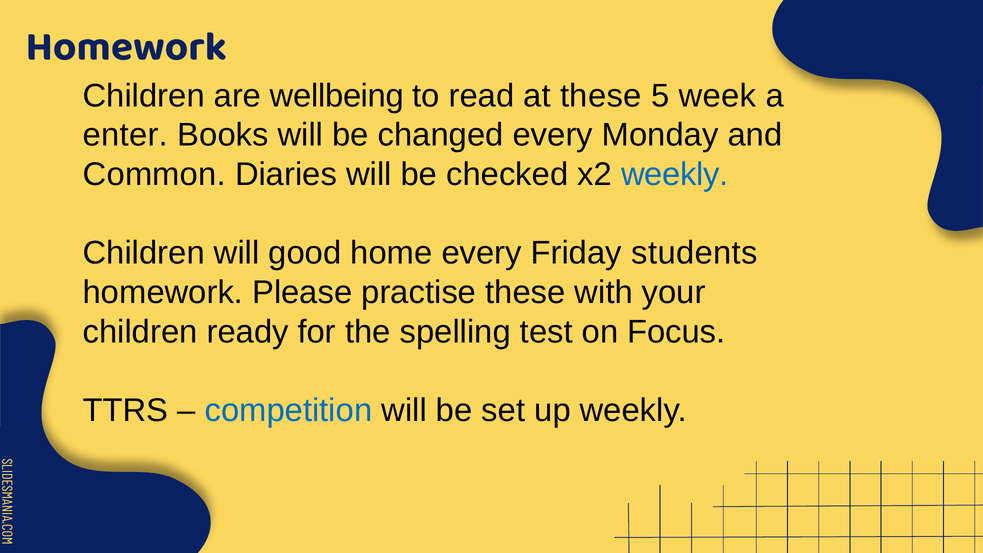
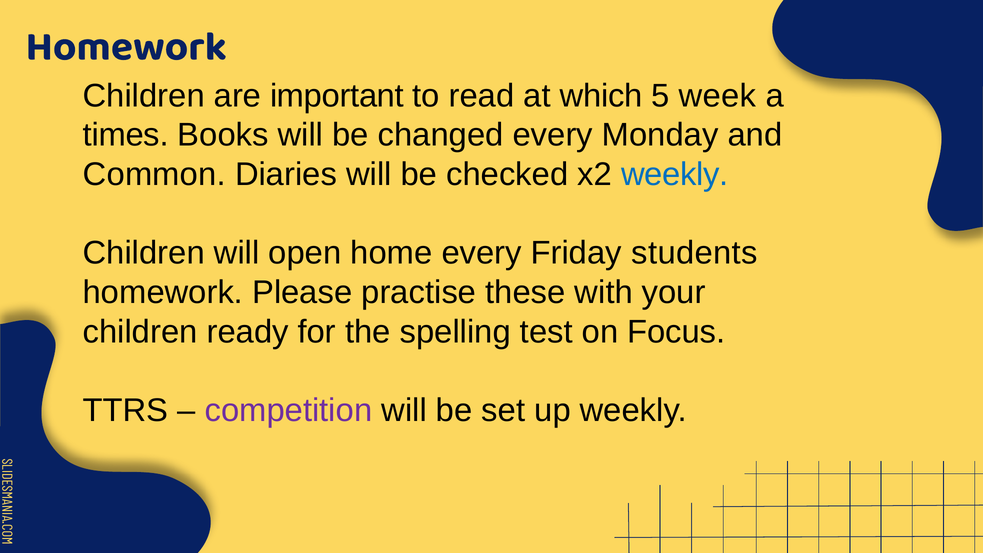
wellbeing: wellbeing -> important
at these: these -> which
enter: enter -> times
good: good -> open
competition colour: blue -> purple
